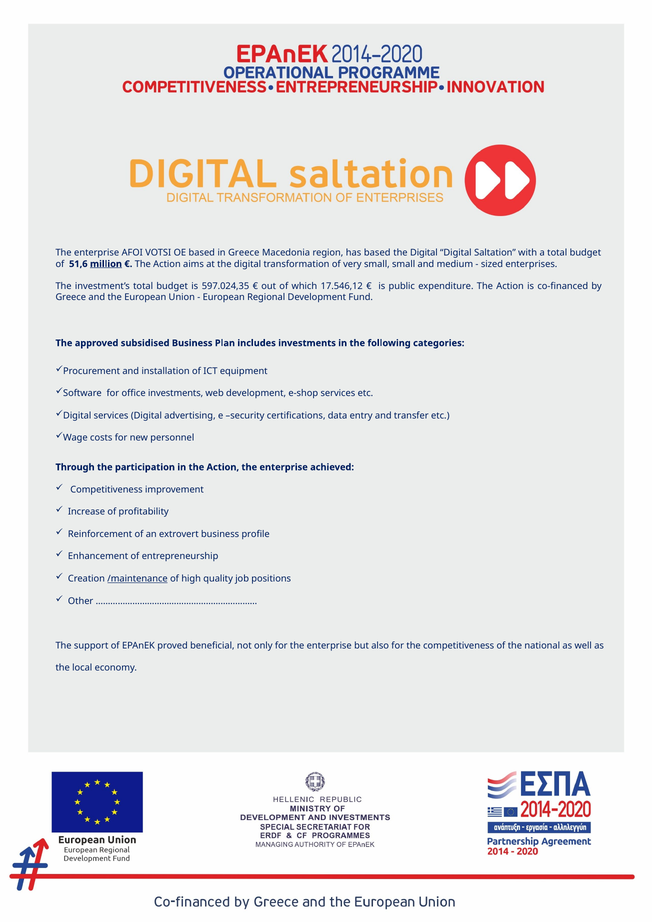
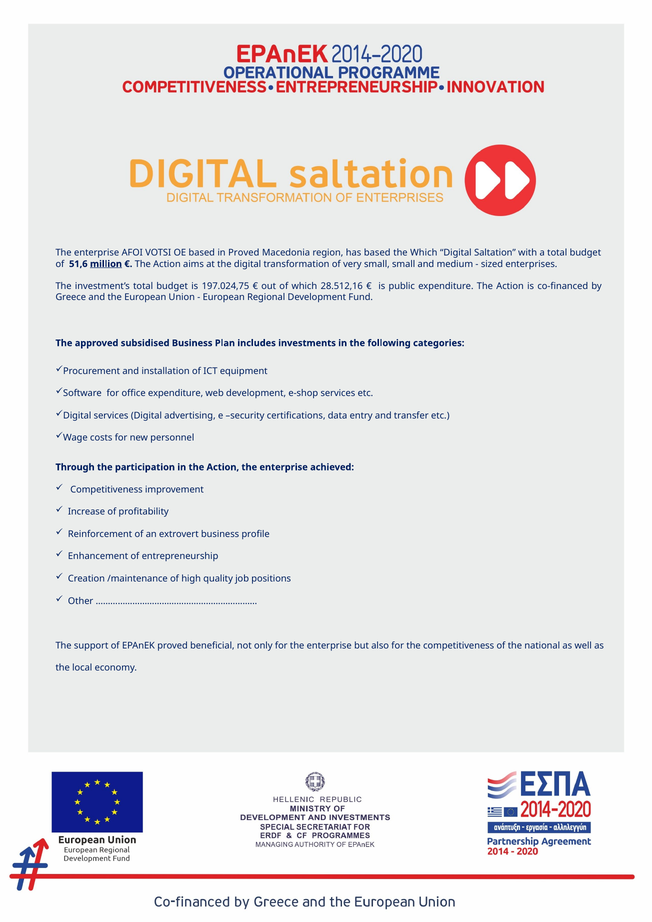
in Greece: Greece -> Proved
Digital at (424, 253): Digital -> Which
597.024,35: 597.024,35 -> 197.024,75
17.546,12: 17.546,12 -> 28.512,16
office investments: investments -> expenditure
/maintenance underline: present -> none
